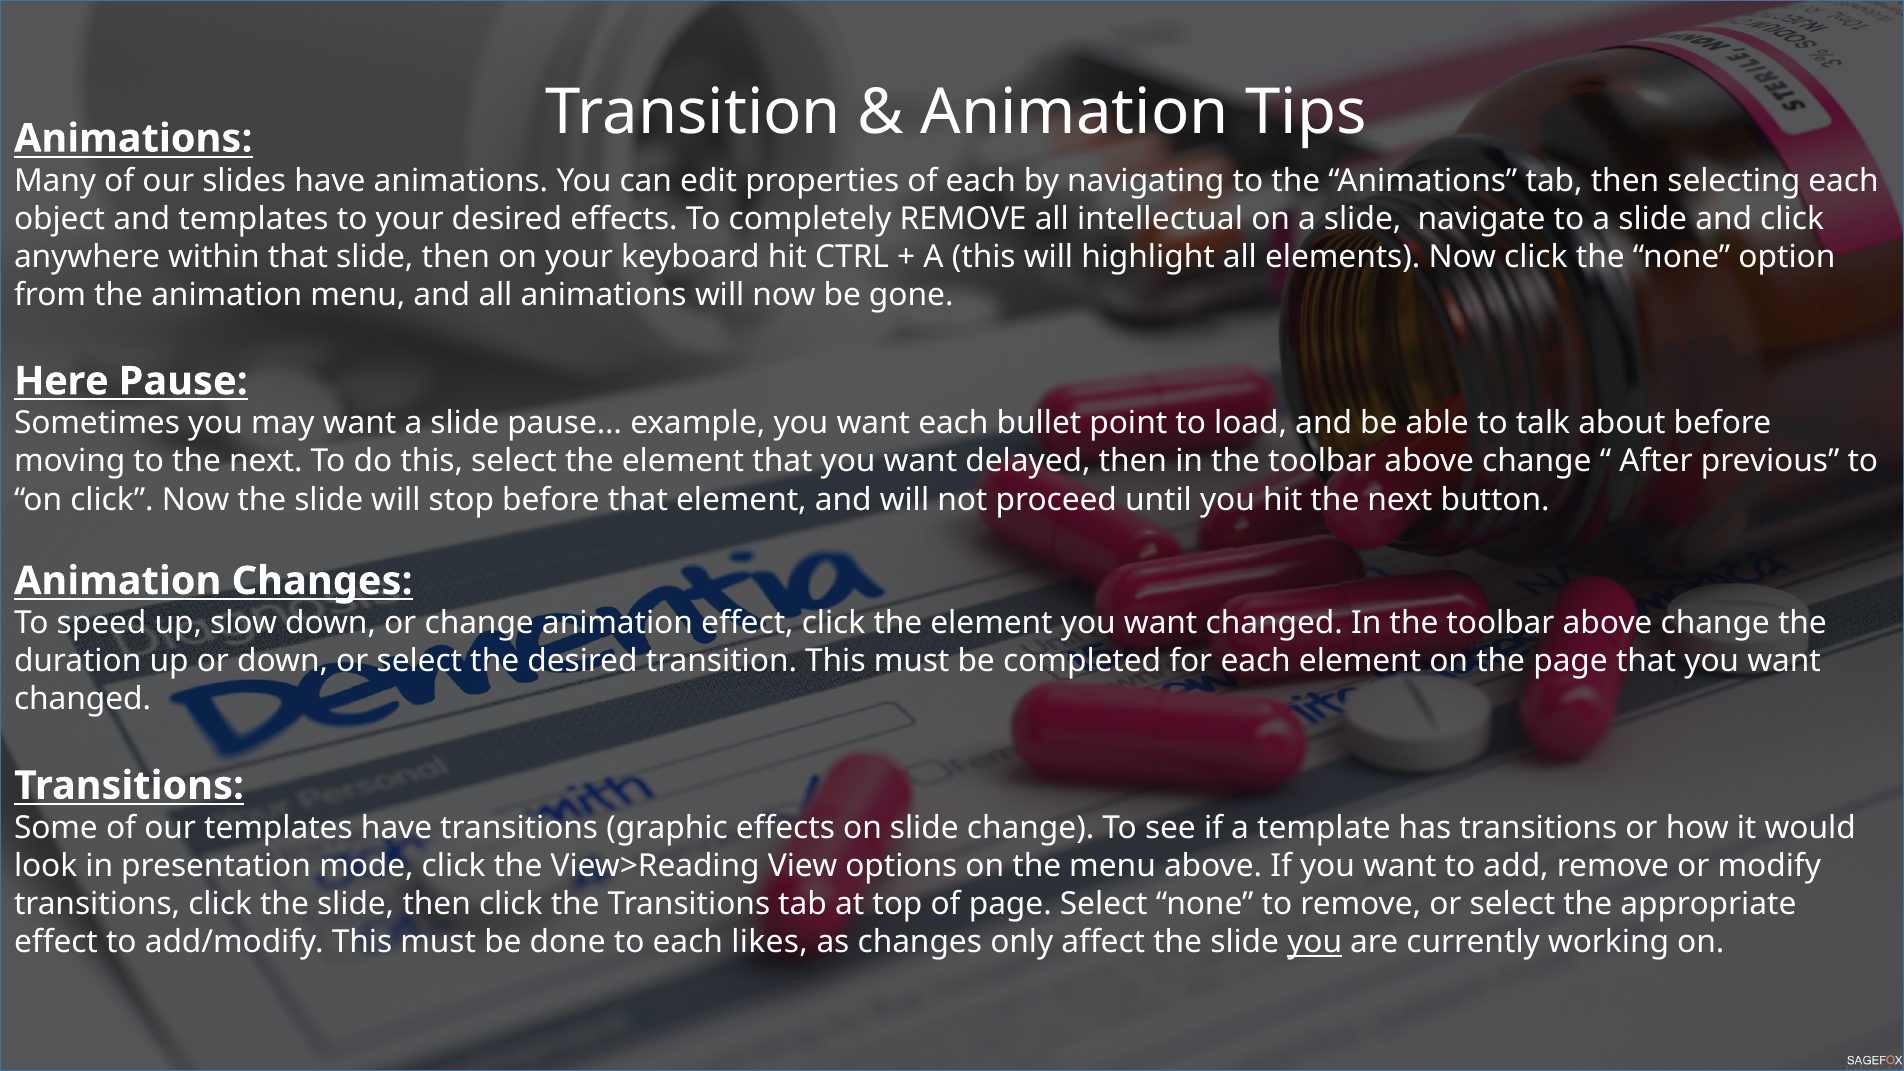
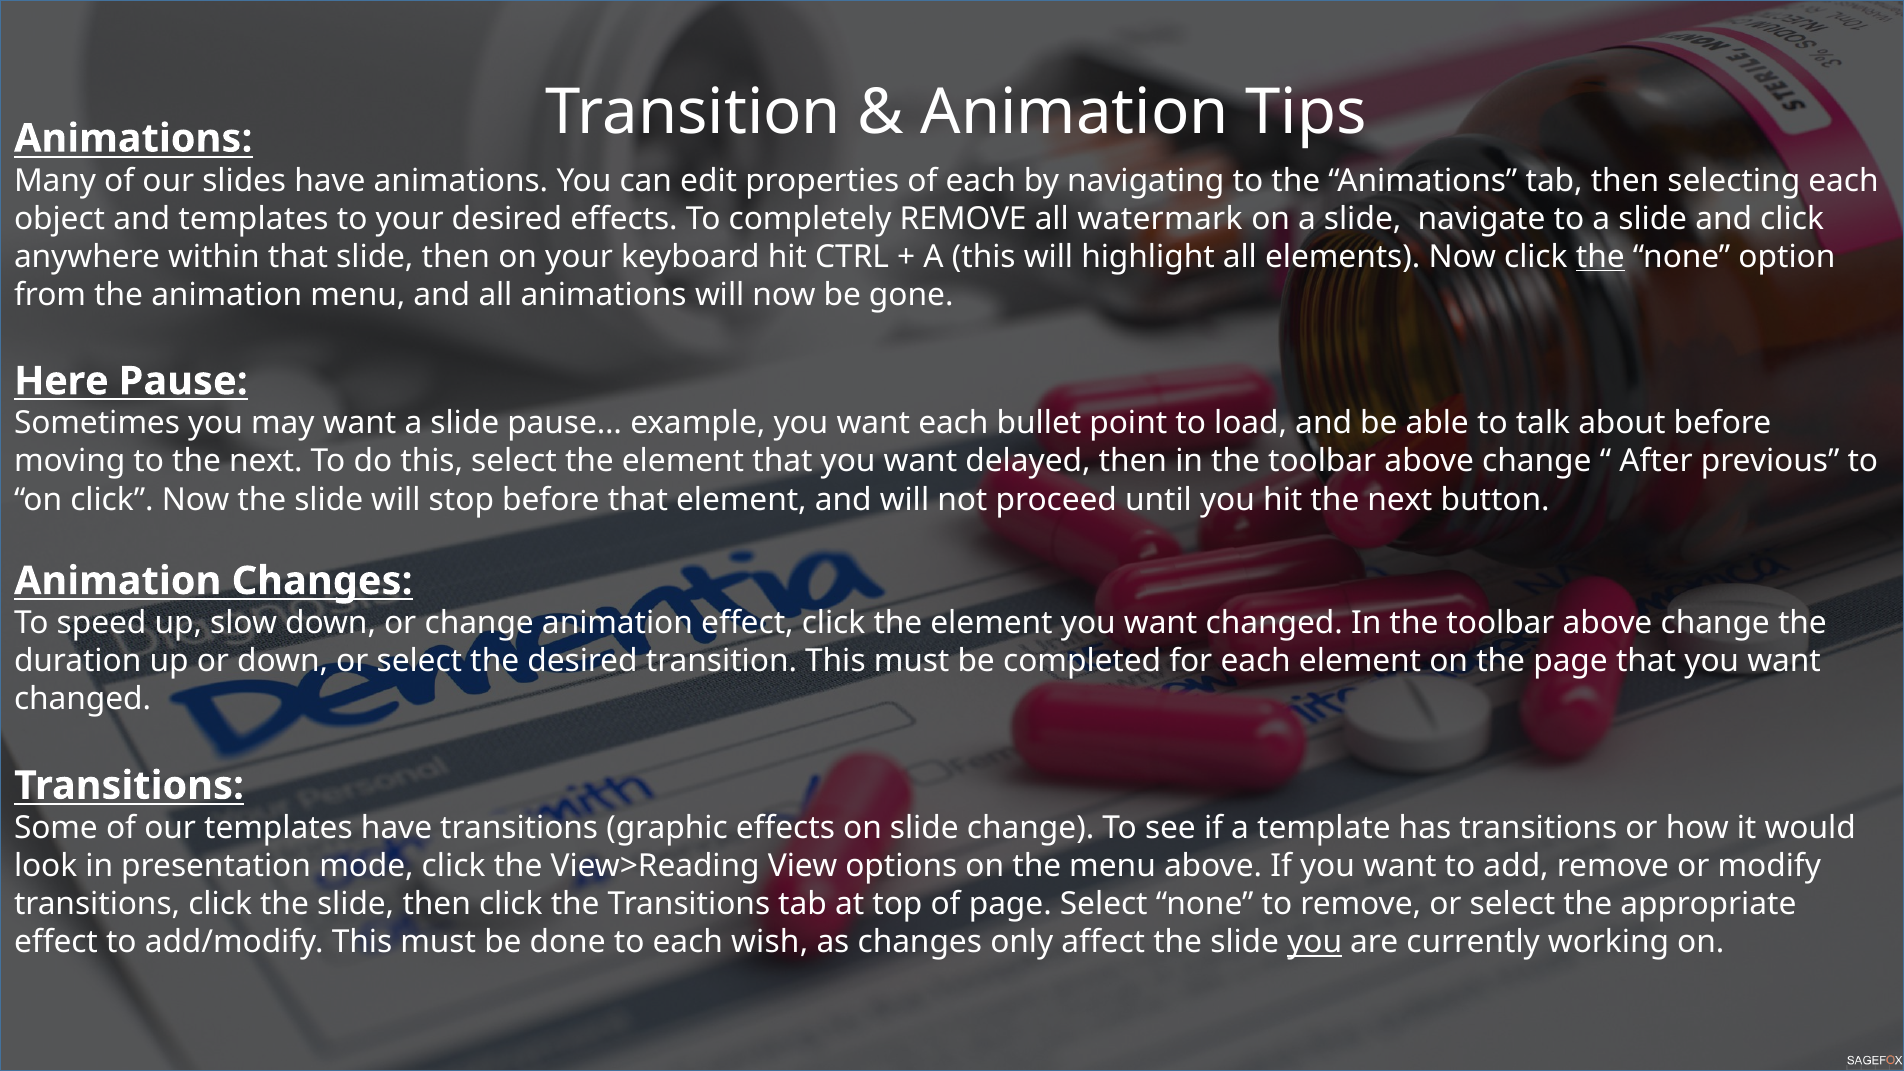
intellectual: intellectual -> watermark
the at (1600, 257) underline: none -> present
likes: likes -> wish
